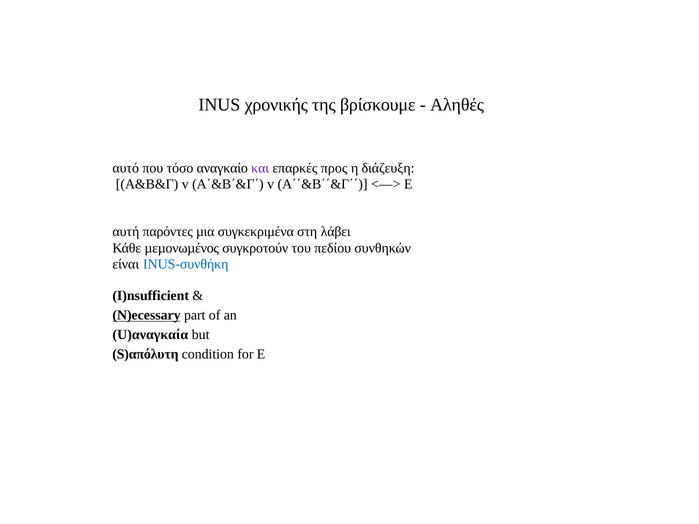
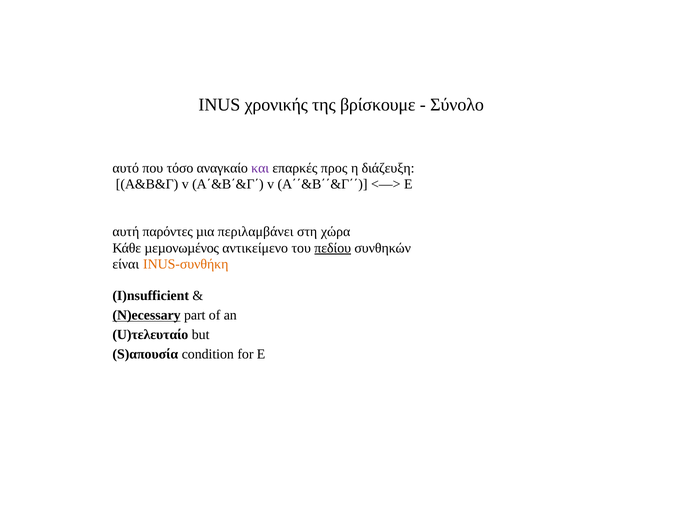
Αληθές: Αληθές -> Σύνολο
συγκεκριμένα: συγκεκριμένα -> περιλαμβάνει
λάβει: λάβει -> χώρα
συγκροτούν: συγκροτούν -> αντικείμενο
πεδίου underline: none -> present
INUS-συνθήκη colour: blue -> orange
U)αναγκαία: U)αναγκαία -> U)τελευταίο
S)απόλυτη: S)απόλυτη -> S)απουσία
